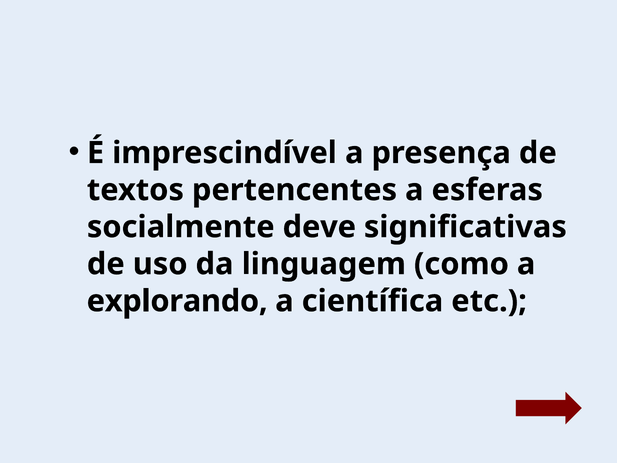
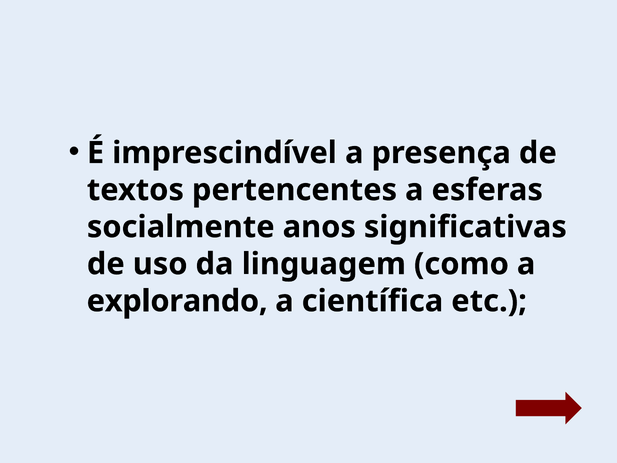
deve: deve -> anos
